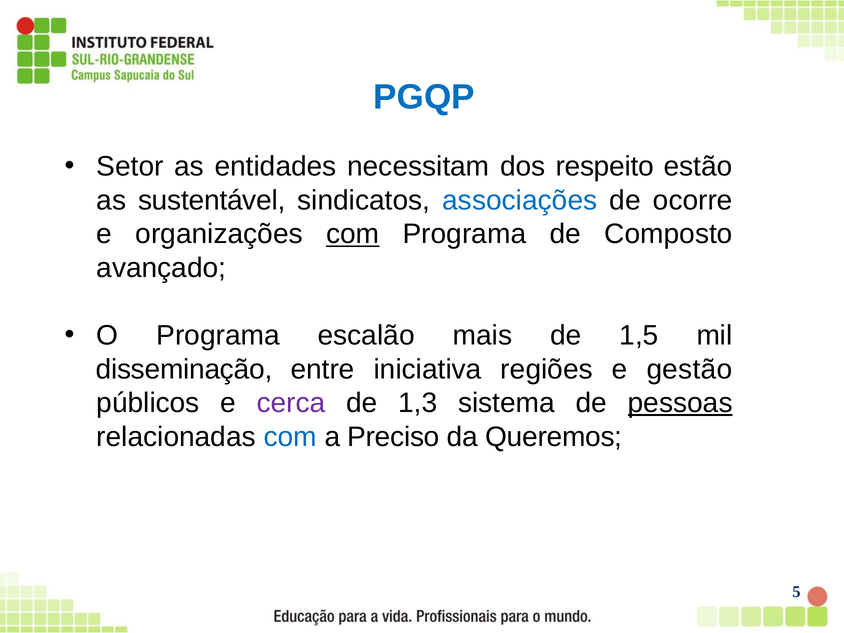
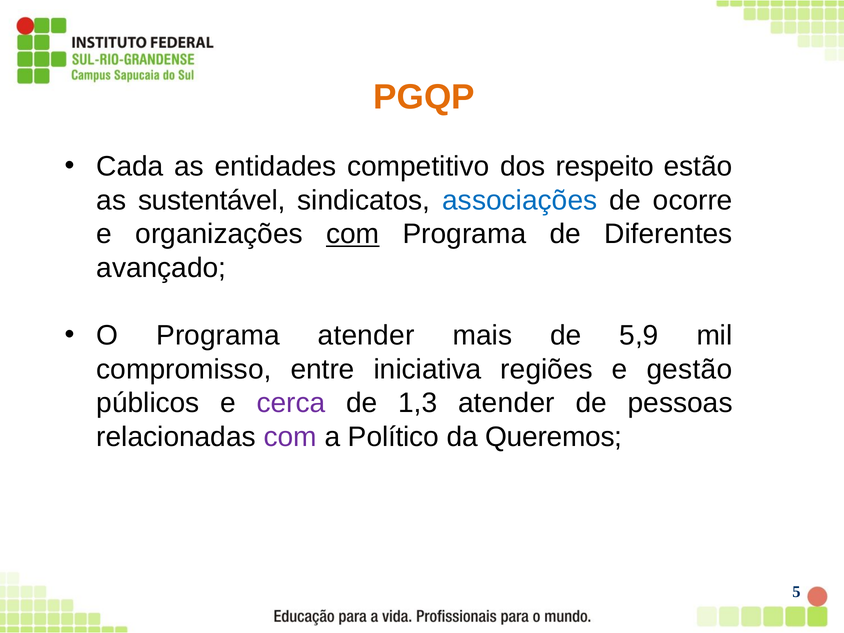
PGQP colour: blue -> orange
Setor: Setor -> Cada
necessitam: necessitam -> competitivo
Composto: Composto -> Diferentes
Programa escalão: escalão -> atender
1,5: 1,5 -> 5,9
disseminação: disseminação -> compromisso
1,3 sistema: sistema -> atender
pessoas underline: present -> none
com at (290, 437) colour: blue -> purple
Preciso: Preciso -> Político
